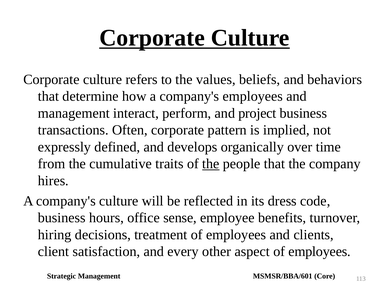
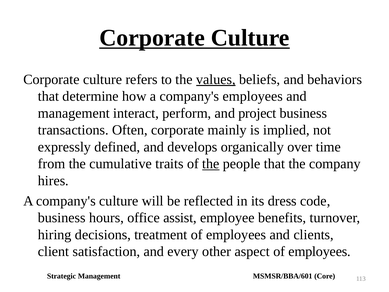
values underline: none -> present
pattern: pattern -> mainly
sense: sense -> assist
